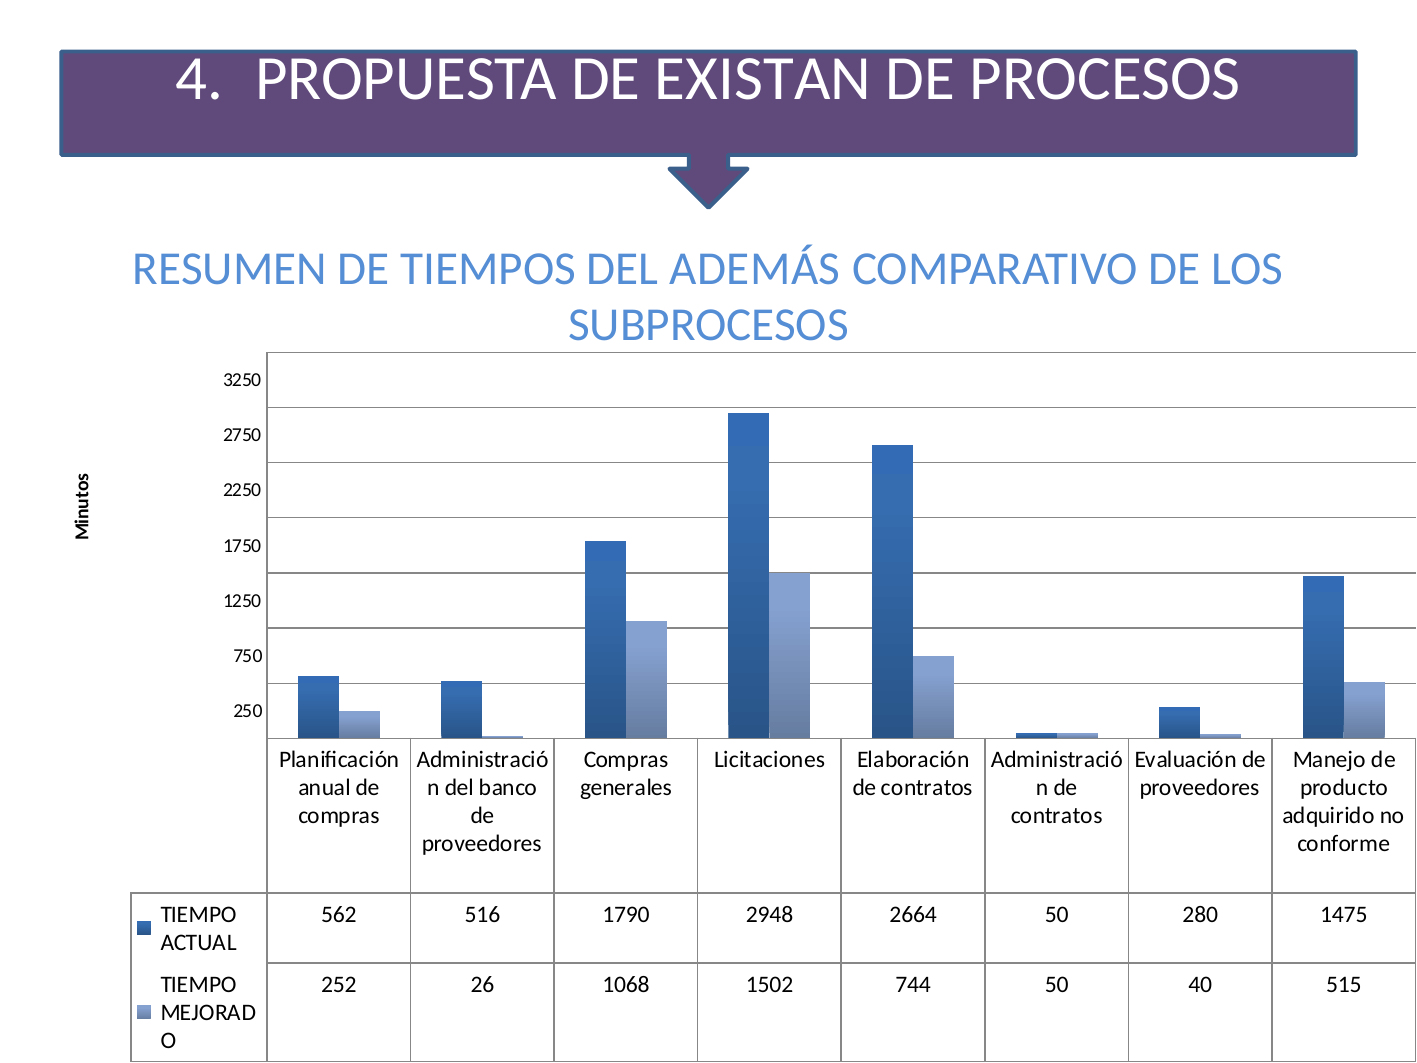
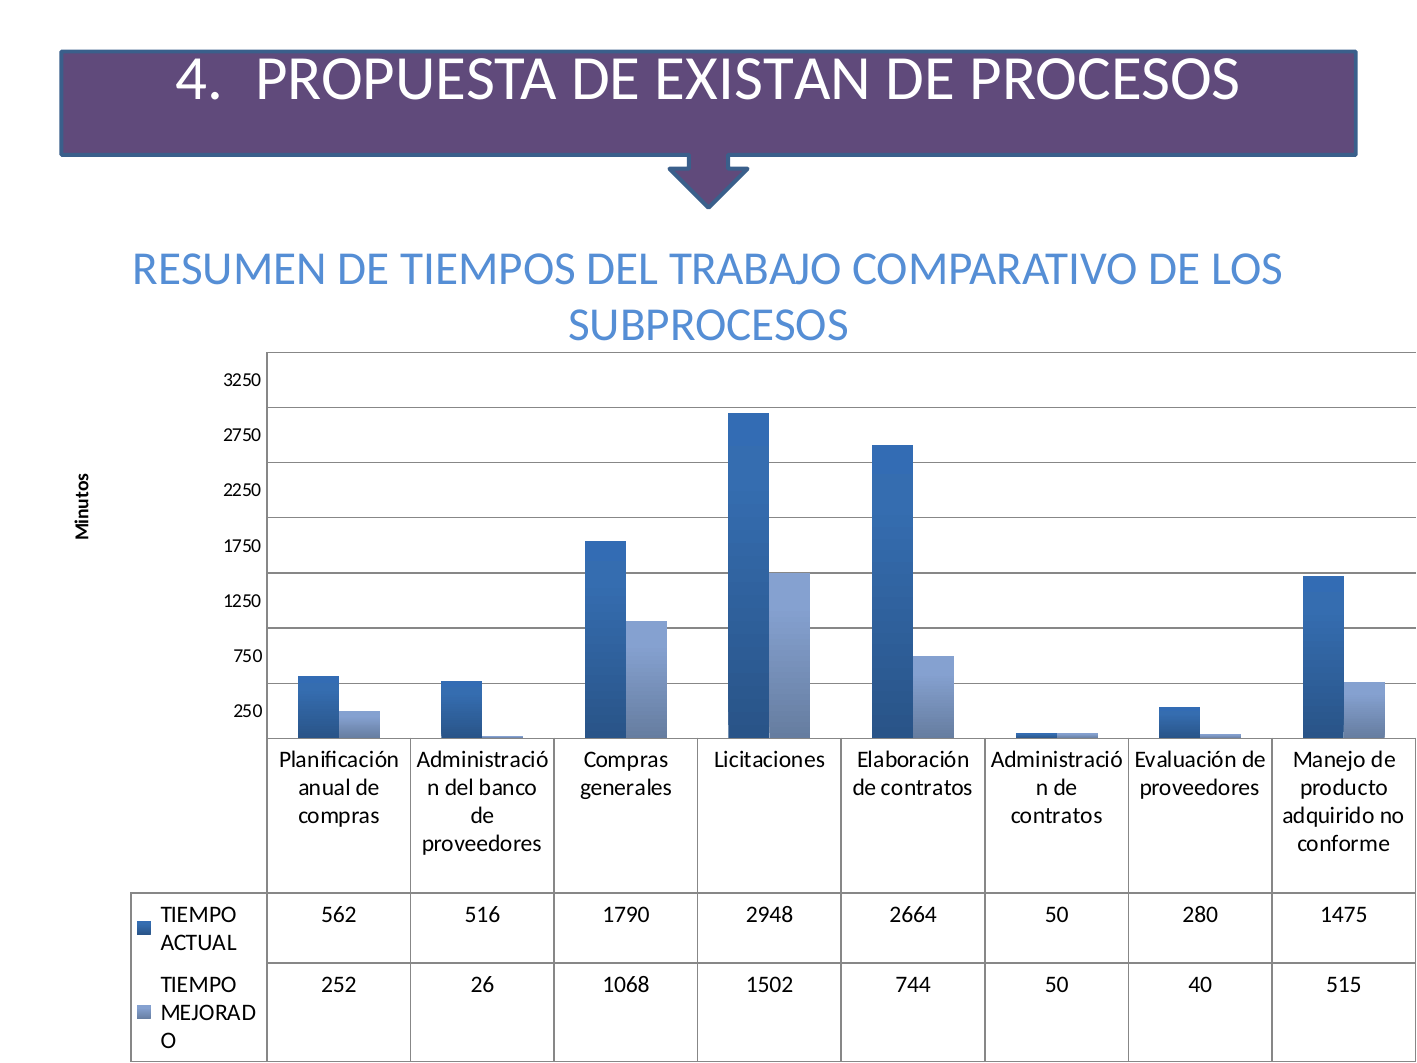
ADEMÁS: ADEMÁS -> TRABAJO
